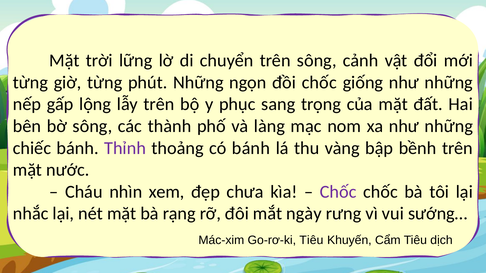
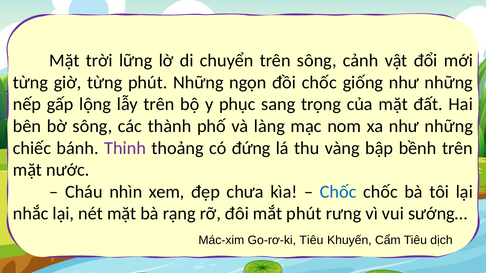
có bánh: bánh -> đứng
Chốc at (338, 192) colour: purple -> blue
mắt ngày: ngày -> phút
